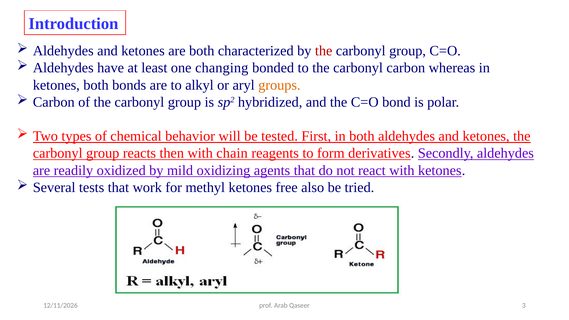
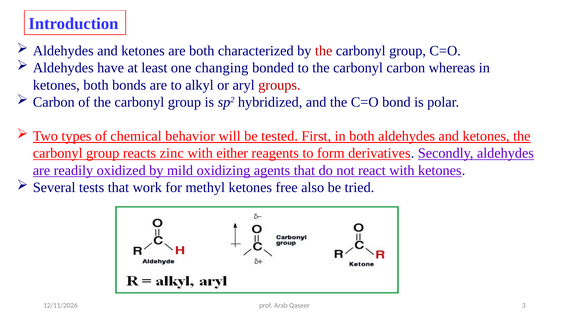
groups colour: orange -> red
then: then -> zinc
chain: chain -> either
